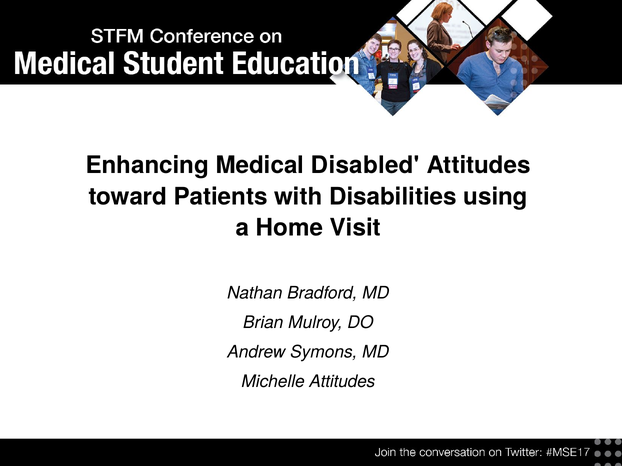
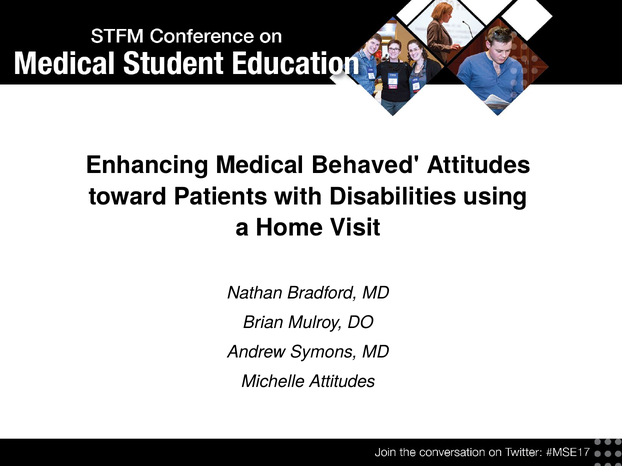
Disabled: Disabled -> Behaved
